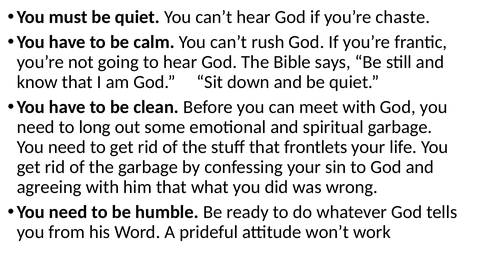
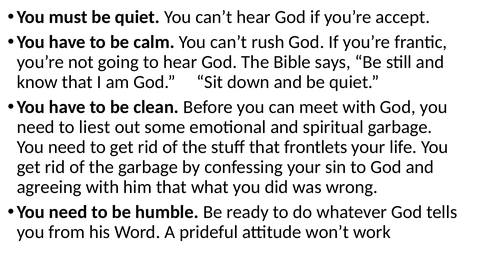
chaste: chaste -> accept
long: long -> liest
